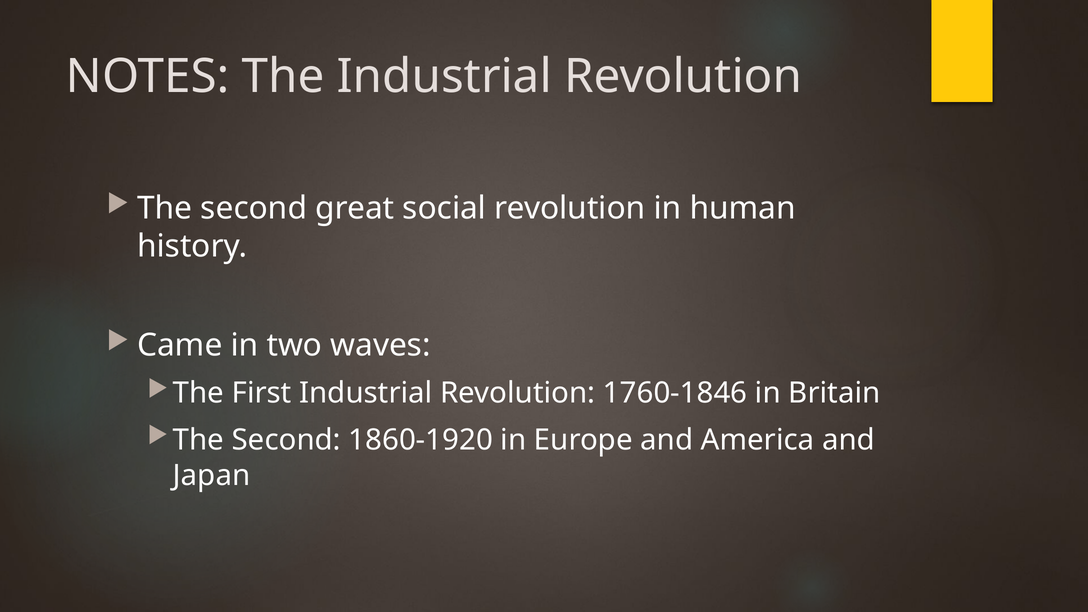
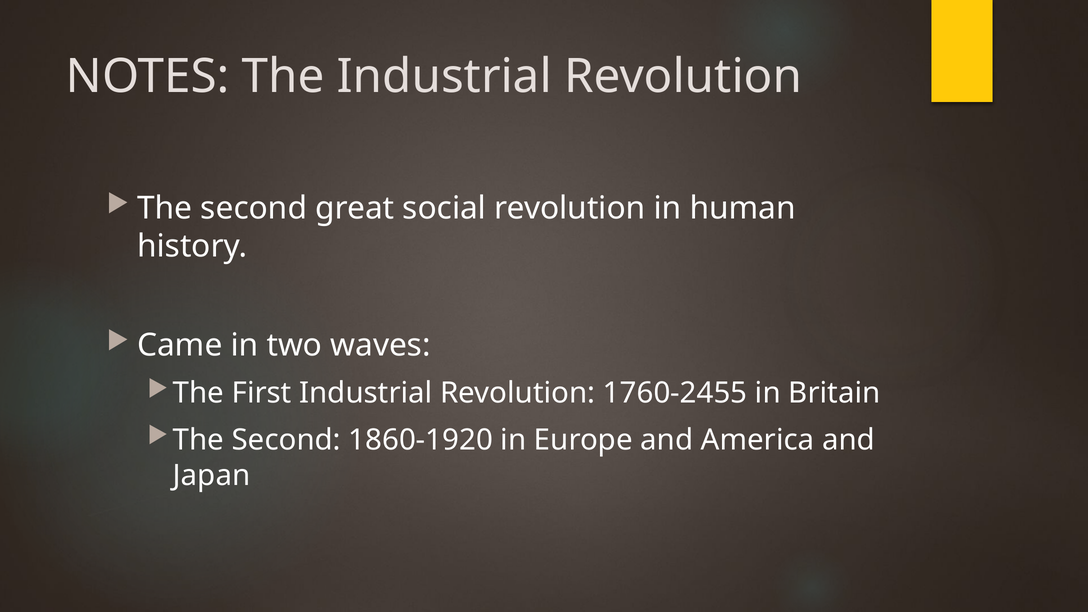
1760-1846: 1760-1846 -> 1760-2455
